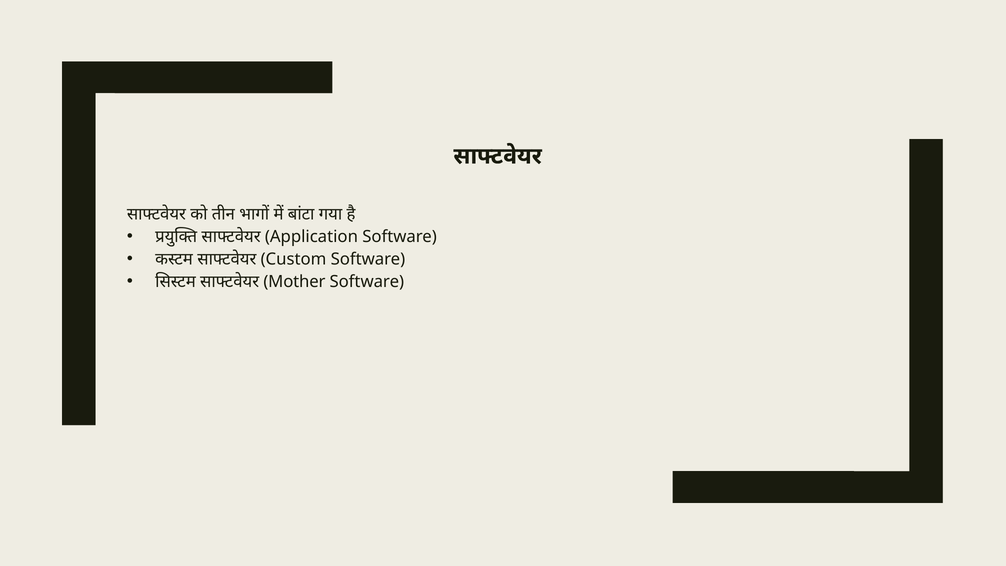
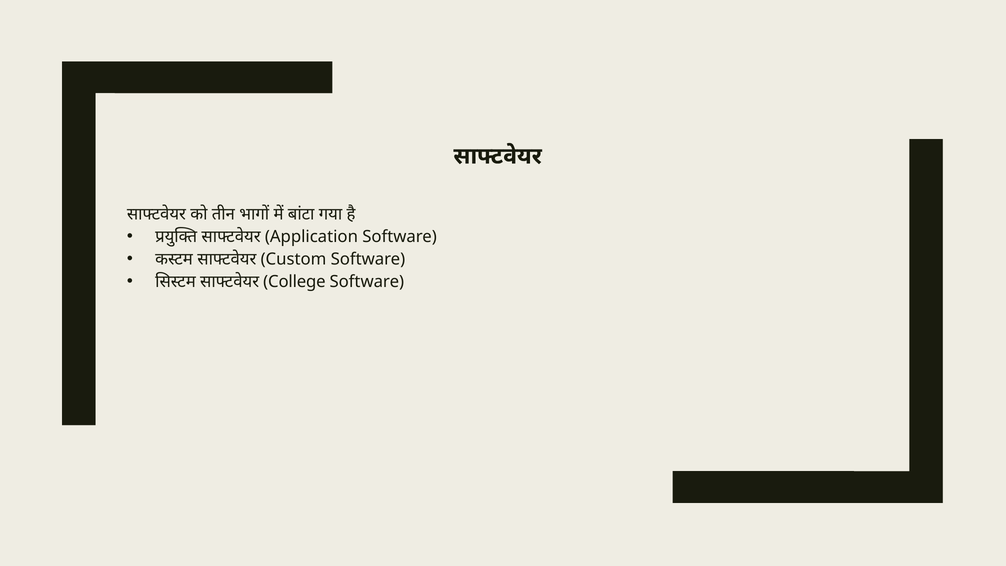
Mother: Mother -> College
